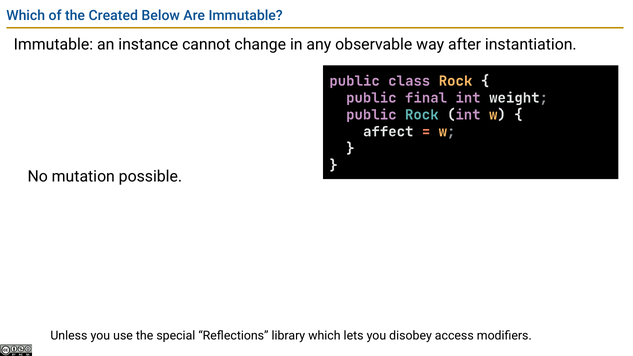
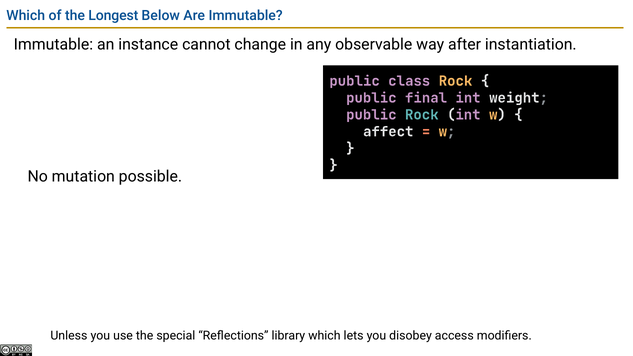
Created: Created -> Longest
